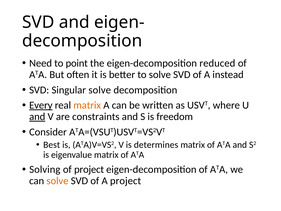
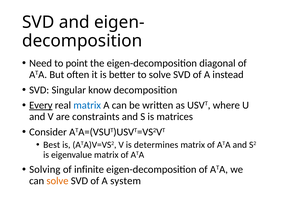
reduced: reduced -> diagonal
Singular solve: solve -> know
matrix at (87, 105) colour: orange -> blue
and at (37, 117) underline: present -> none
freedom: freedom -> matrices
of project: project -> infinite
A project: project -> system
